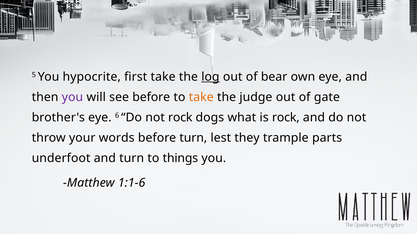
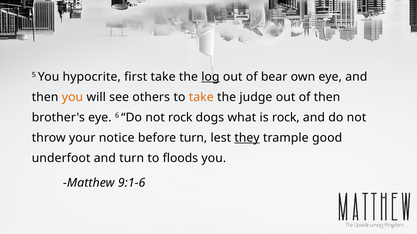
you at (72, 97) colour: purple -> orange
see before: before -> others
of gate: gate -> then
words: words -> notice
they underline: none -> present
parts: parts -> good
things: things -> floods
1:1-6: 1:1-6 -> 9:1-6
